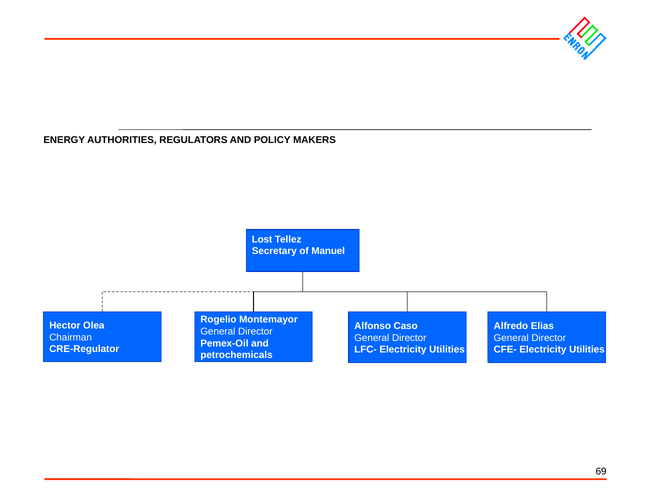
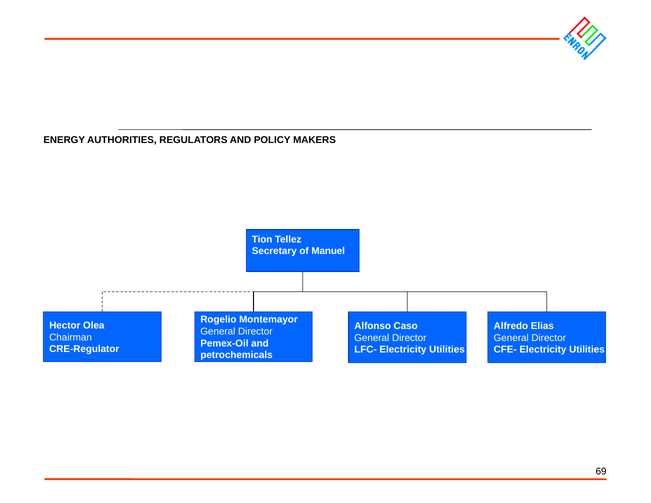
Lost: Lost -> Tion
